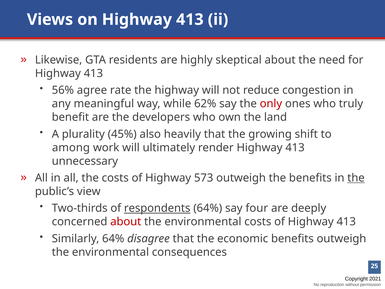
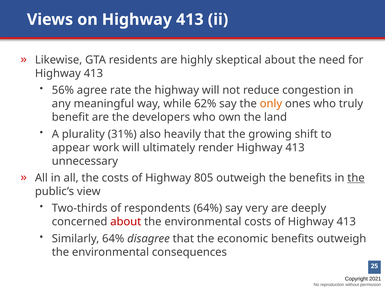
only colour: red -> orange
45%: 45% -> 31%
among: among -> appear
573: 573 -> 805
respondents underline: present -> none
four: four -> very
